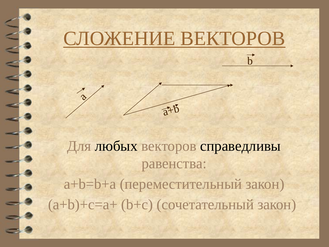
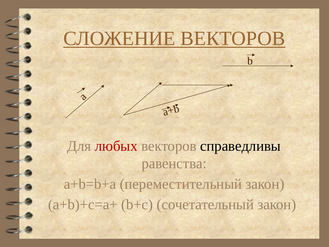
любых colour: black -> red
